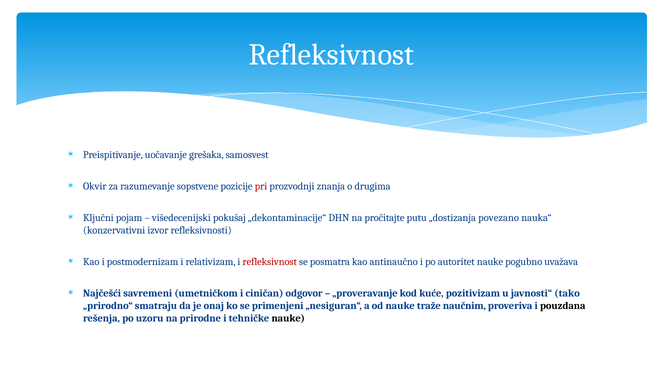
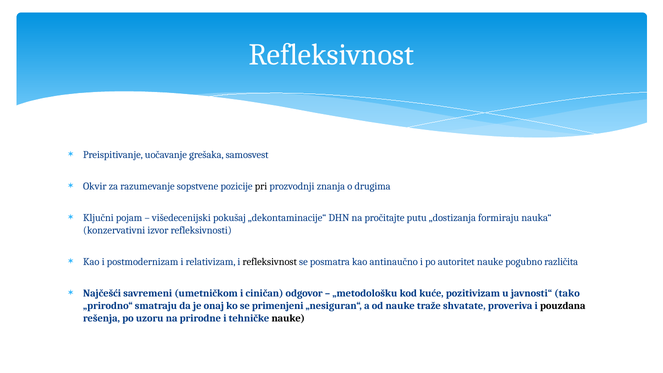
pri colour: red -> black
povezano: povezano -> formiraju
refleksivnost at (270, 262) colour: red -> black
uvažava: uvažava -> različita
„proveravanje: „proveravanje -> „metodološku
naučnim: naučnim -> shvatate
